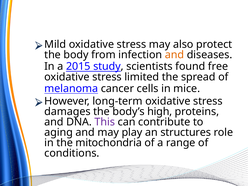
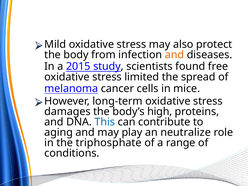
This colour: purple -> blue
structures: structures -> neutralize
mitochondria: mitochondria -> triphosphate
